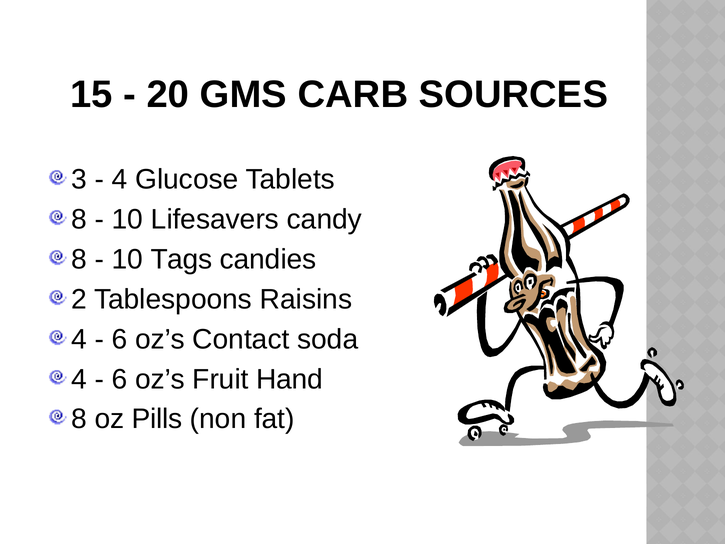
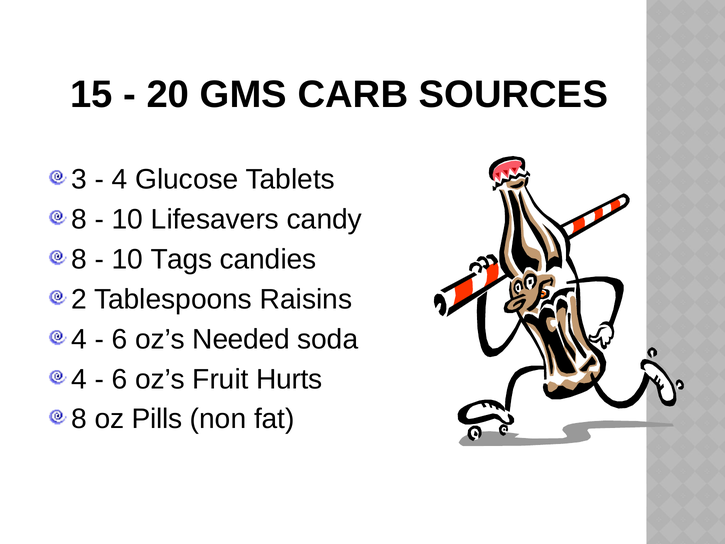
Contact: Contact -> Needed
Hand: Hand -> Hurts
